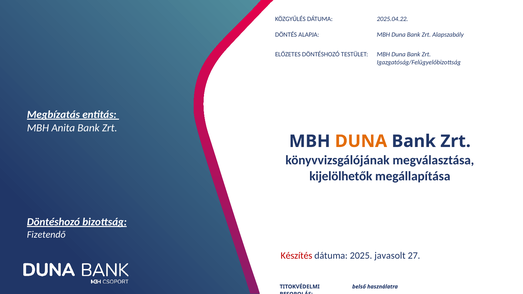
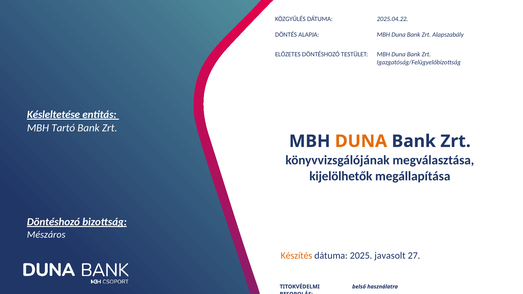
Megbízatás: Megbízatás -> Késleltetése
Anita: Anita -> Tartó
Fizetendő: Fizetendő -> Mészáros
Készítés colour: red -> orange
